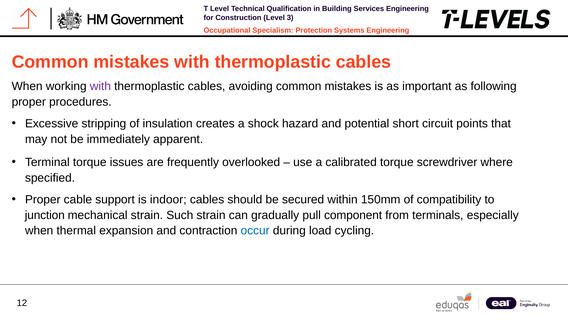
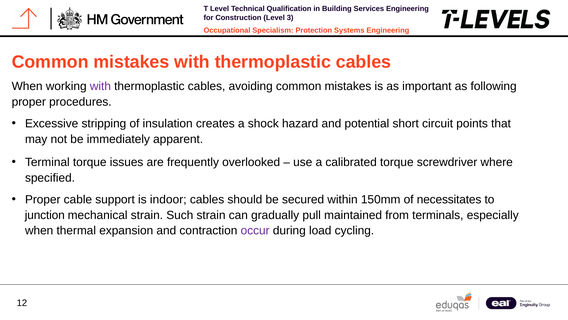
compatibility: compatibility -> necessitates
component: component -> maintained
occur colour: blue -> purple
